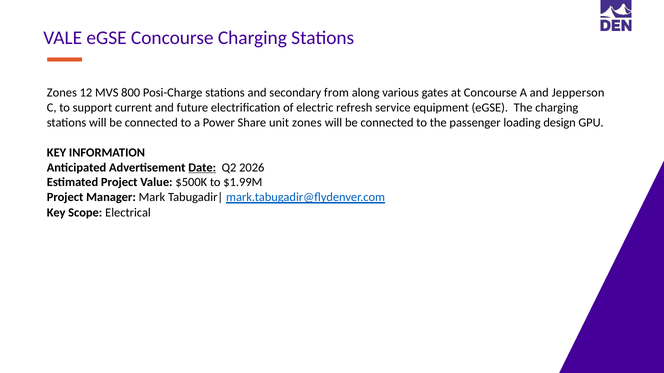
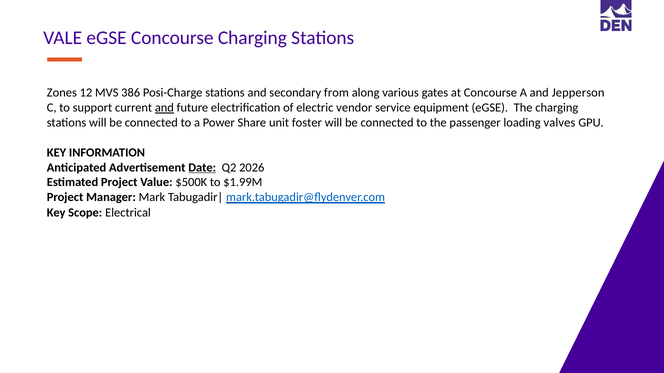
800: 800 -> 386
and at (164, 108) underline: none -> present
refresh: refresh -> vendor
unit zones: zones -> foster
design: design -> valves
